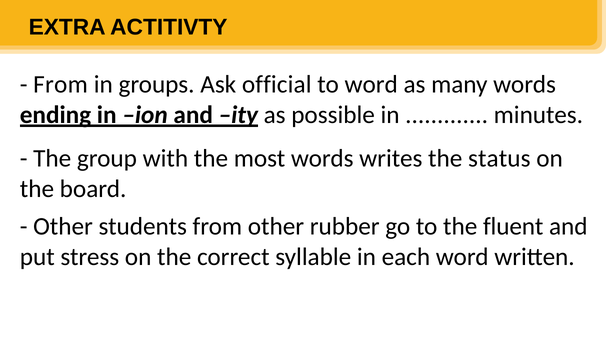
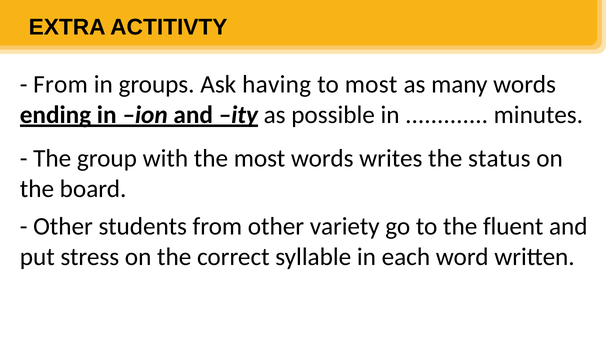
official: official -> having
to word: word -> most
rubber: rubber -> variety
